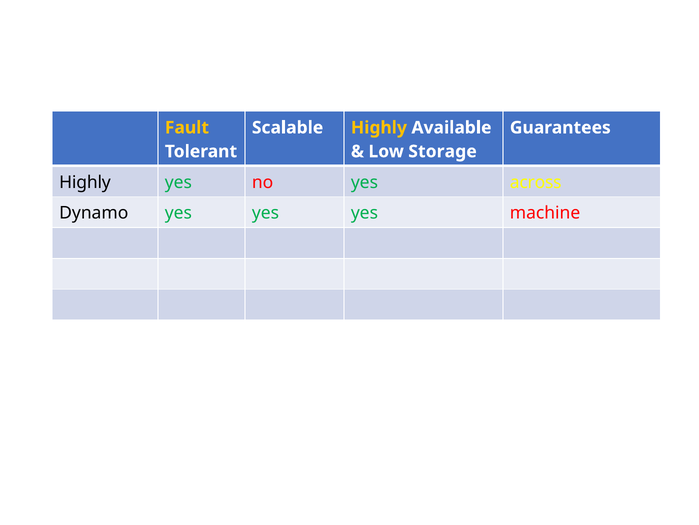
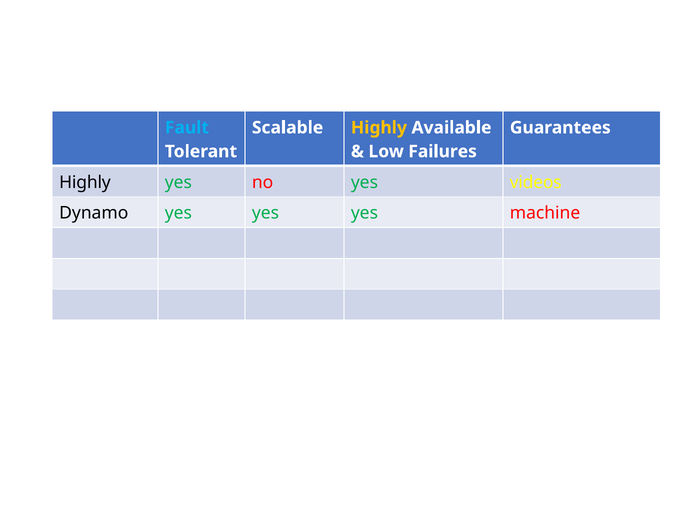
Fault colour: yellow -> light blue
Storage: Storage -> Failures
across: across -> videos
